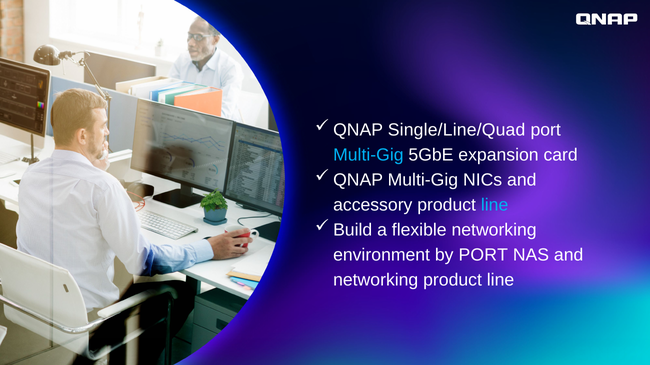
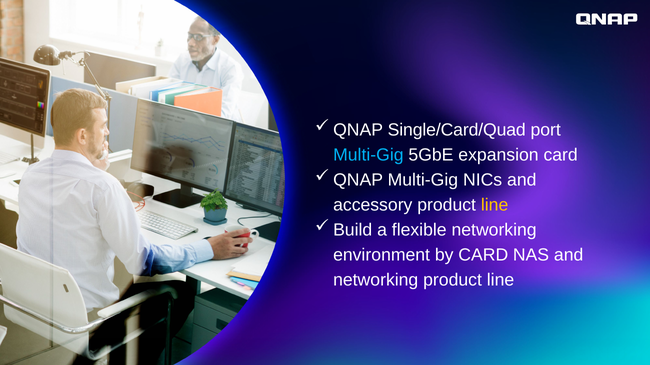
Single/Line/Quad: Single/Line/Quad -> Single/Card/Quad
line at (495, 205) colour: light blue -> yellow
by PORT: PORT -> CARD
